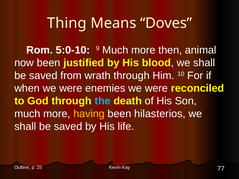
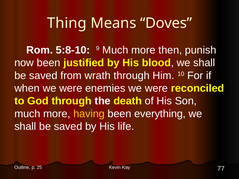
5:0-10: 5:0-10 -> 5:8-10
animal: animal -> punish
the colour: light blue -> white
hilasterios: hilasterios -> everything
